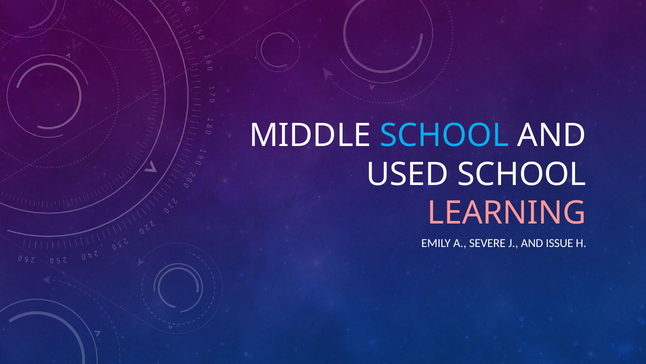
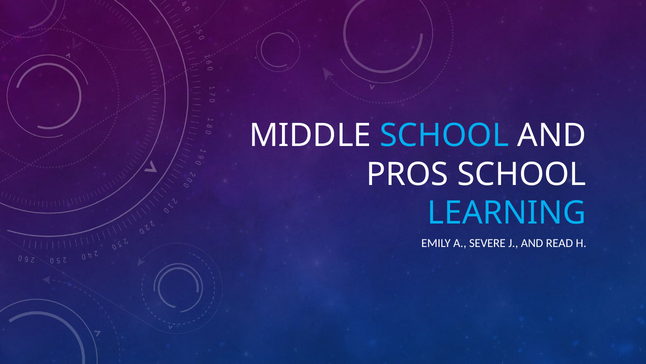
USED: USED -> PROS
LEARNING colour: pink -> light blue
ISSUE: ISSUE -> READ
